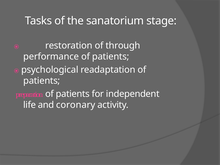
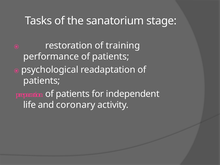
through: through -> training
